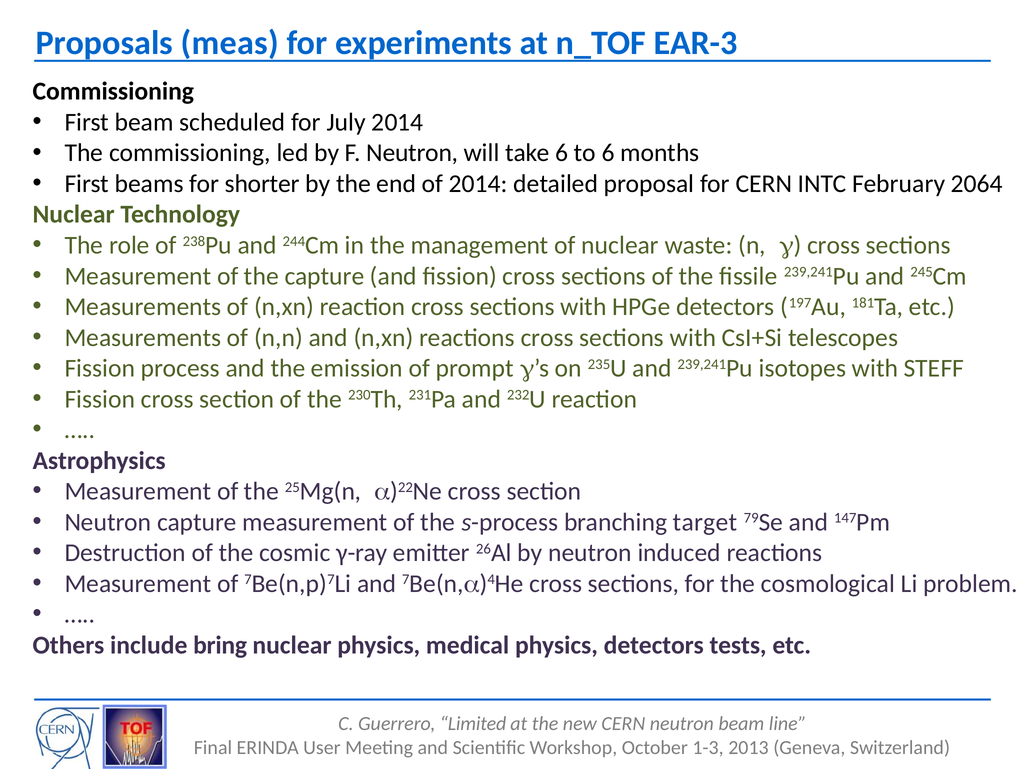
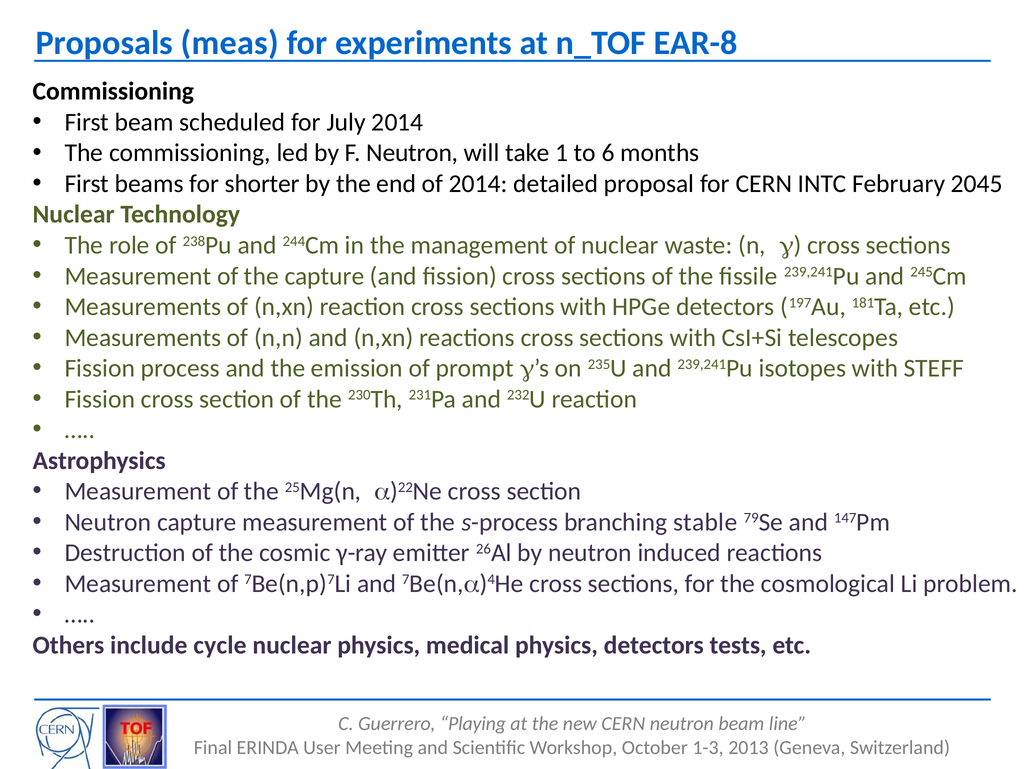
EAR-3: EAR-3 -> EAR-8
take 6: 6 -> 1
2064: 2064 -> 2045
target: target -> stable
bring: bring -> cycle
Limited: Limited -> Playing
